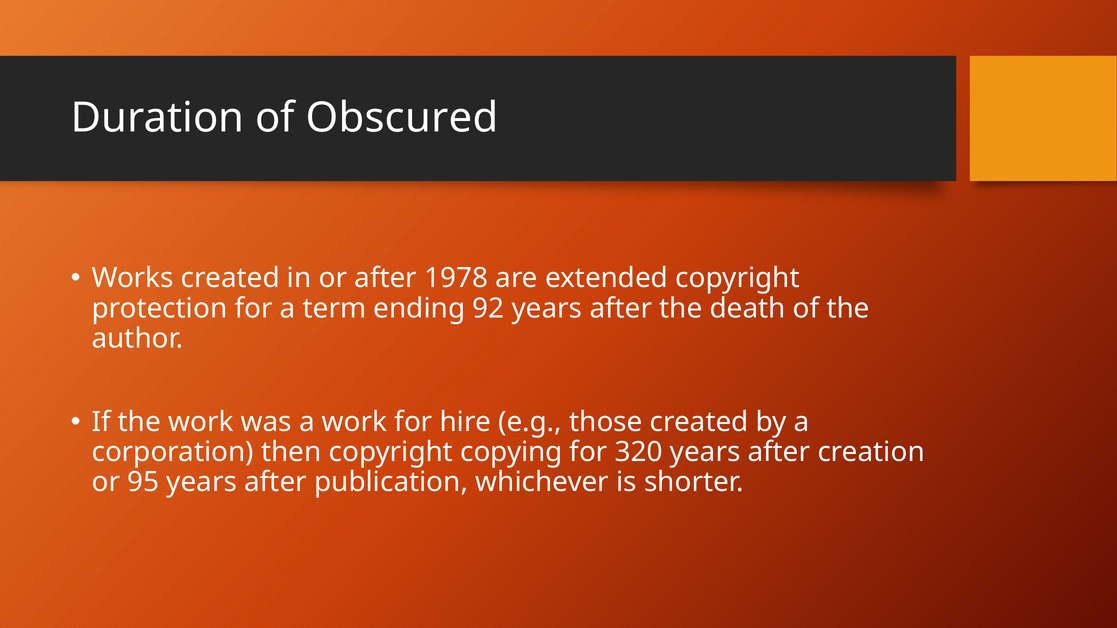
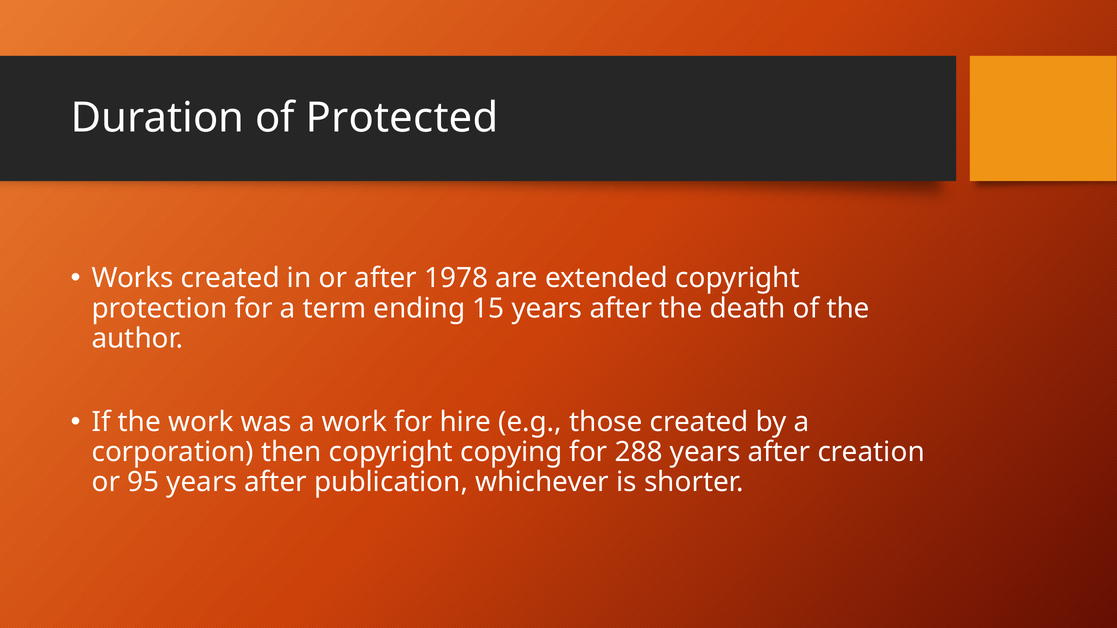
Obscured: Obscured -> Protected
92: 92 -> 15
320: 320 -> 288
